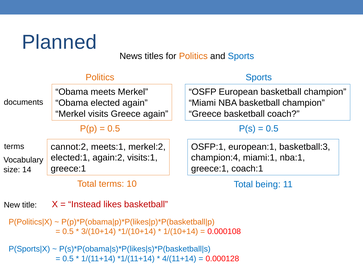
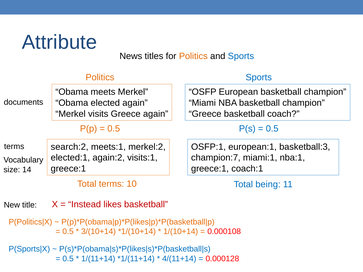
Planned: Planned -> Attribute
cannot:2: cannot:2 -> search:2
champion:4: champion:4 -> champion:7
